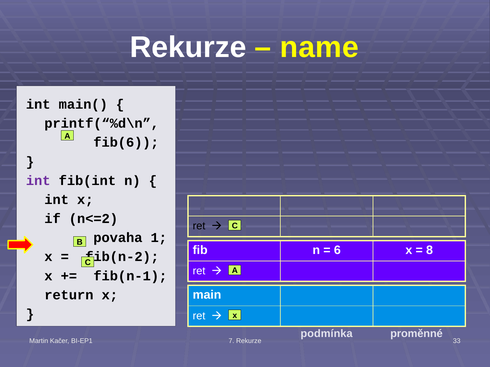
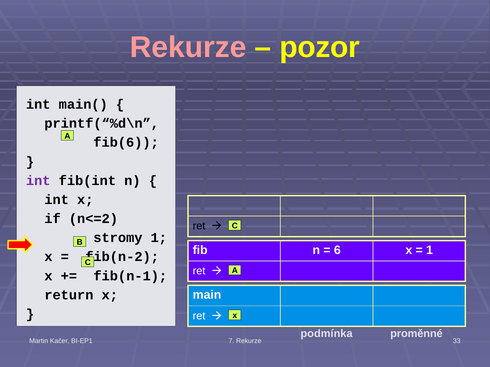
Rekurze at (188, 47) colour: white -> pink
name: name -> pozor
povaha: povaha -> stromy
8 at (430, 250): 8 -> 1
